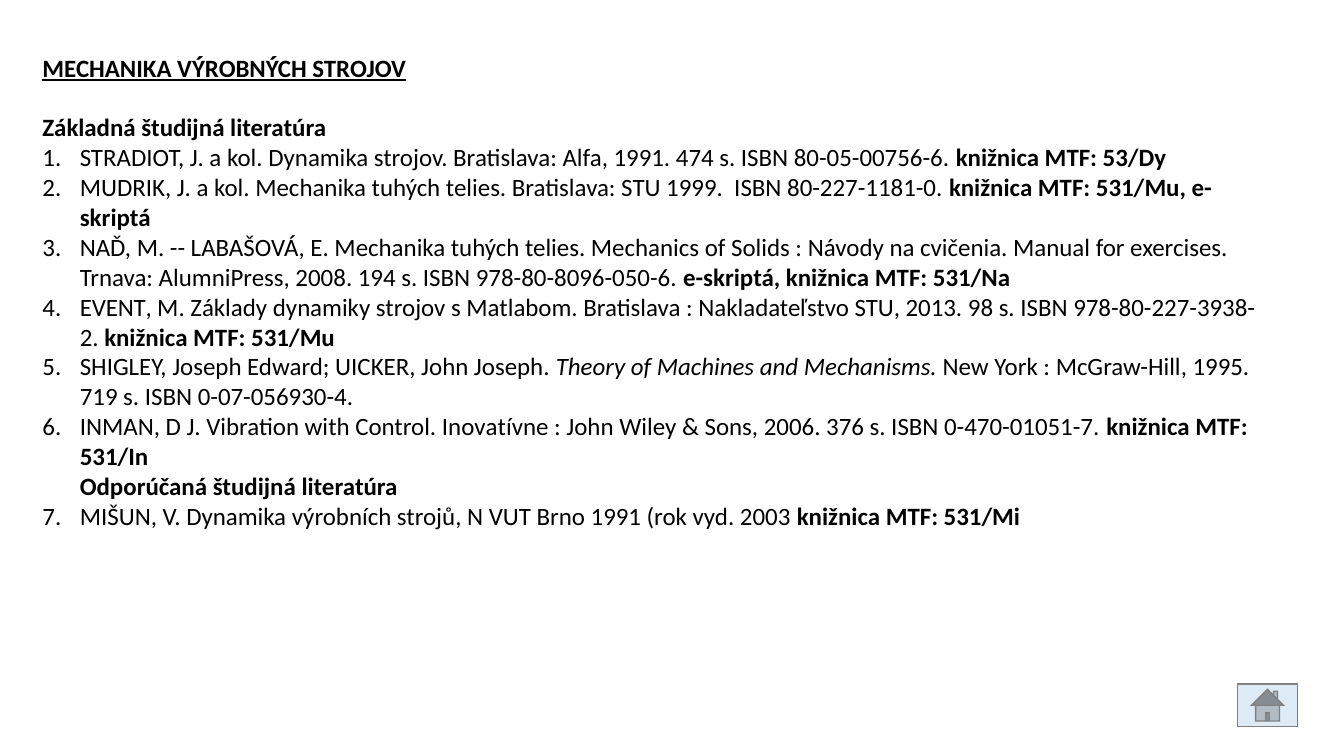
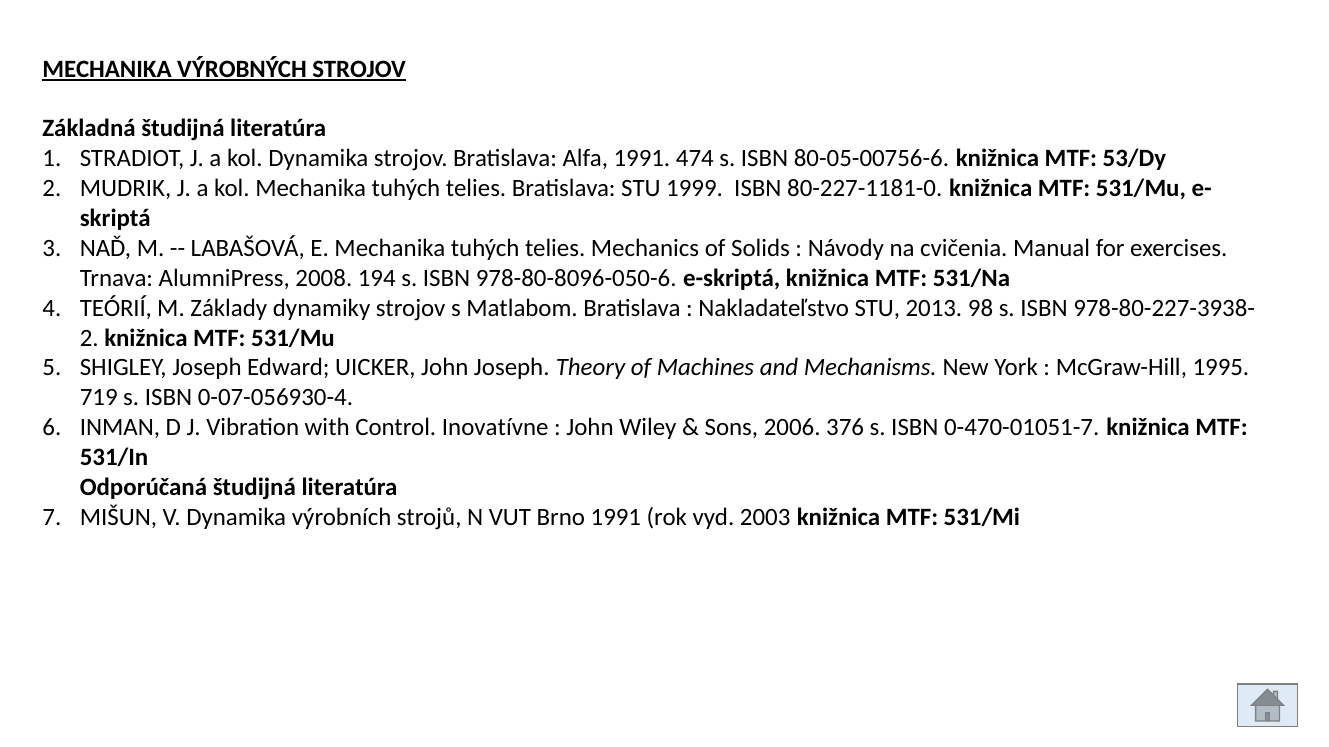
EVENT: EVENT -> TEÓRIÍ
